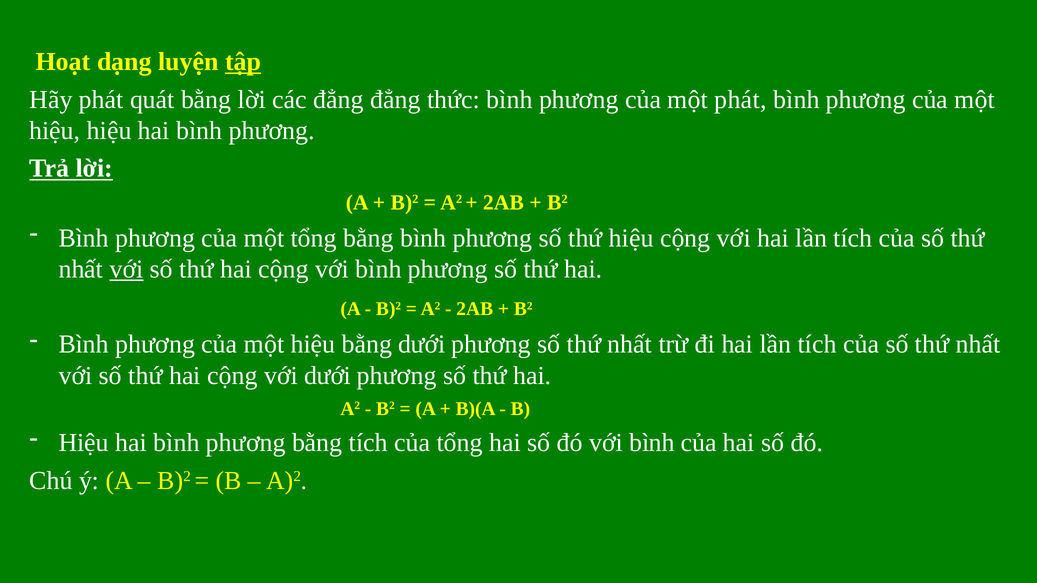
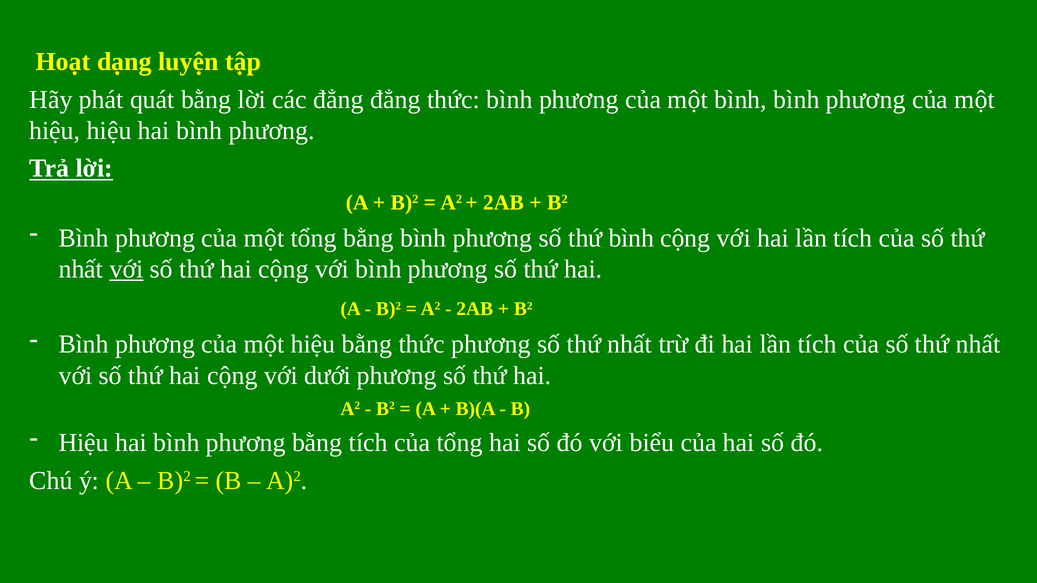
tập underline: present -> none
một phát: phát -> bình
thứ hiệu: hiệu -> bình
bằng dưới: dưới -> thức
đó với bình: bình -> biểu
